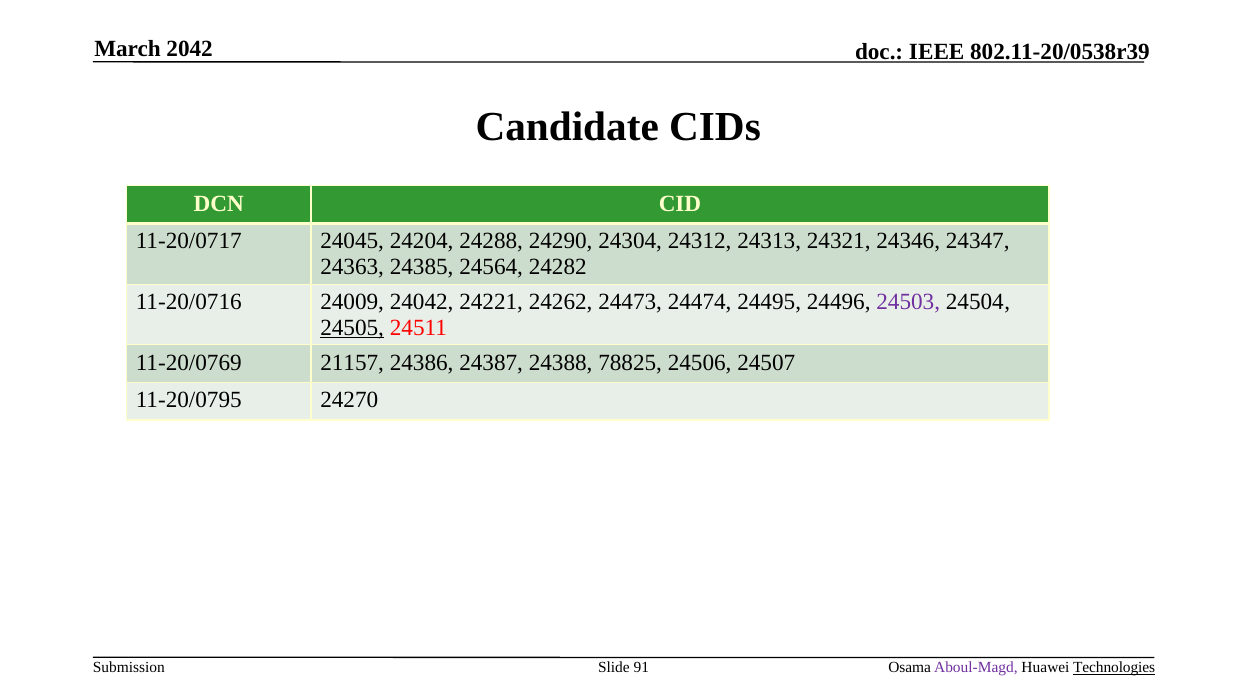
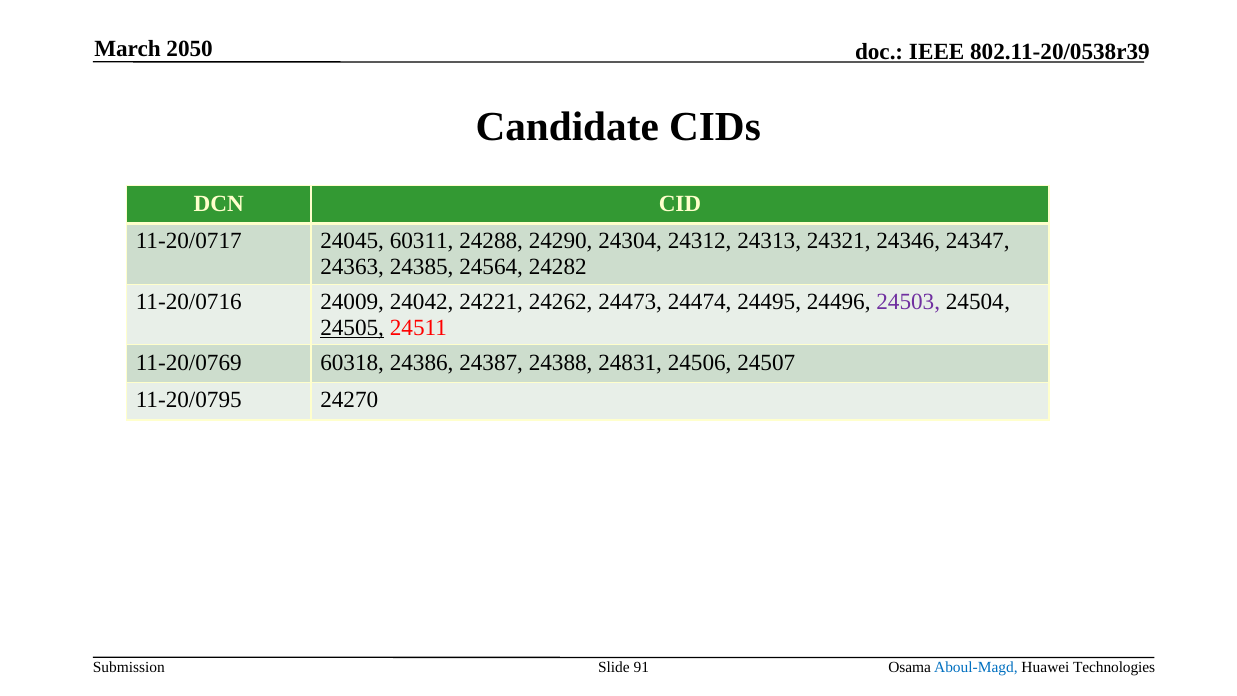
2042: 2042 -> 2050
24204: 24204 -> 60311
21157: 21157 -> 60318
78825: 78825 -> 24831
Aboul-Magd colour: purple -> blue
Technologies underline: present -> none
